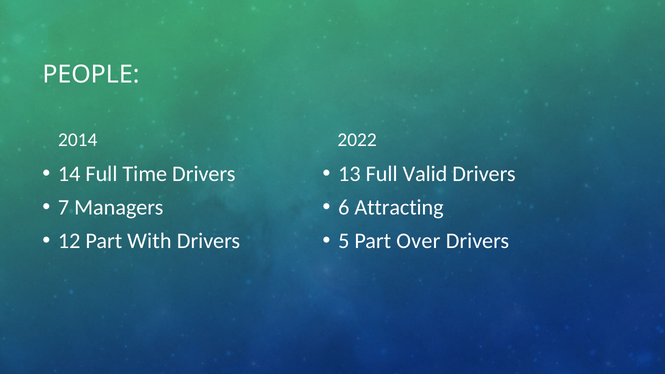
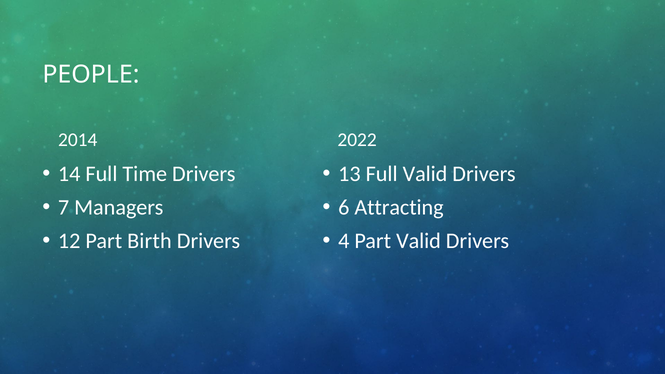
With: With -> Birth
5: 5 -> 4
Part Over: Over -> Valid
